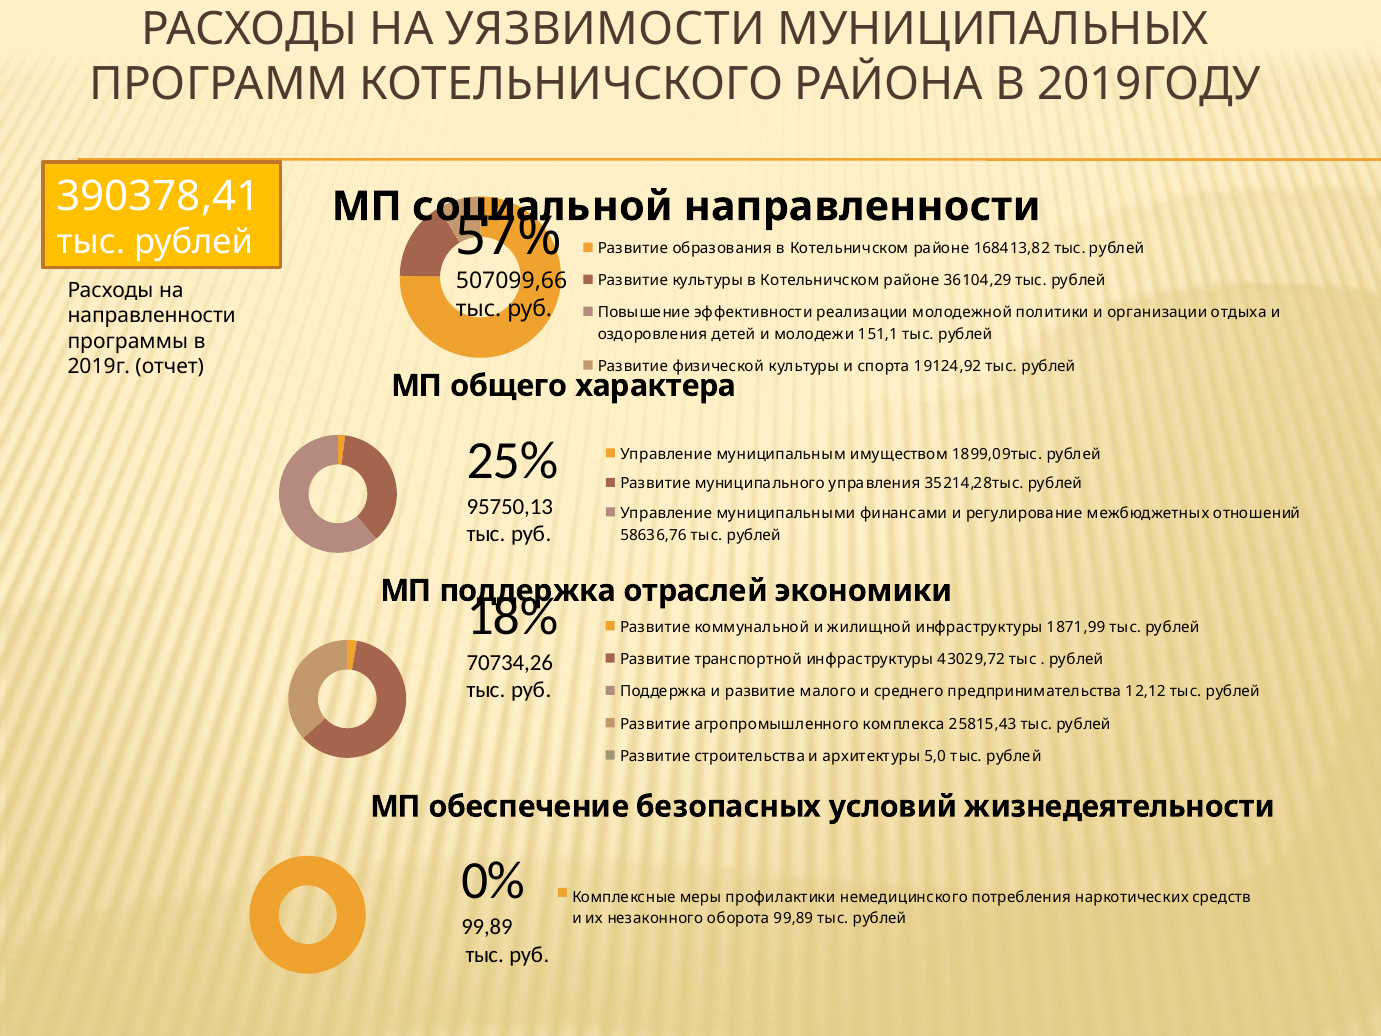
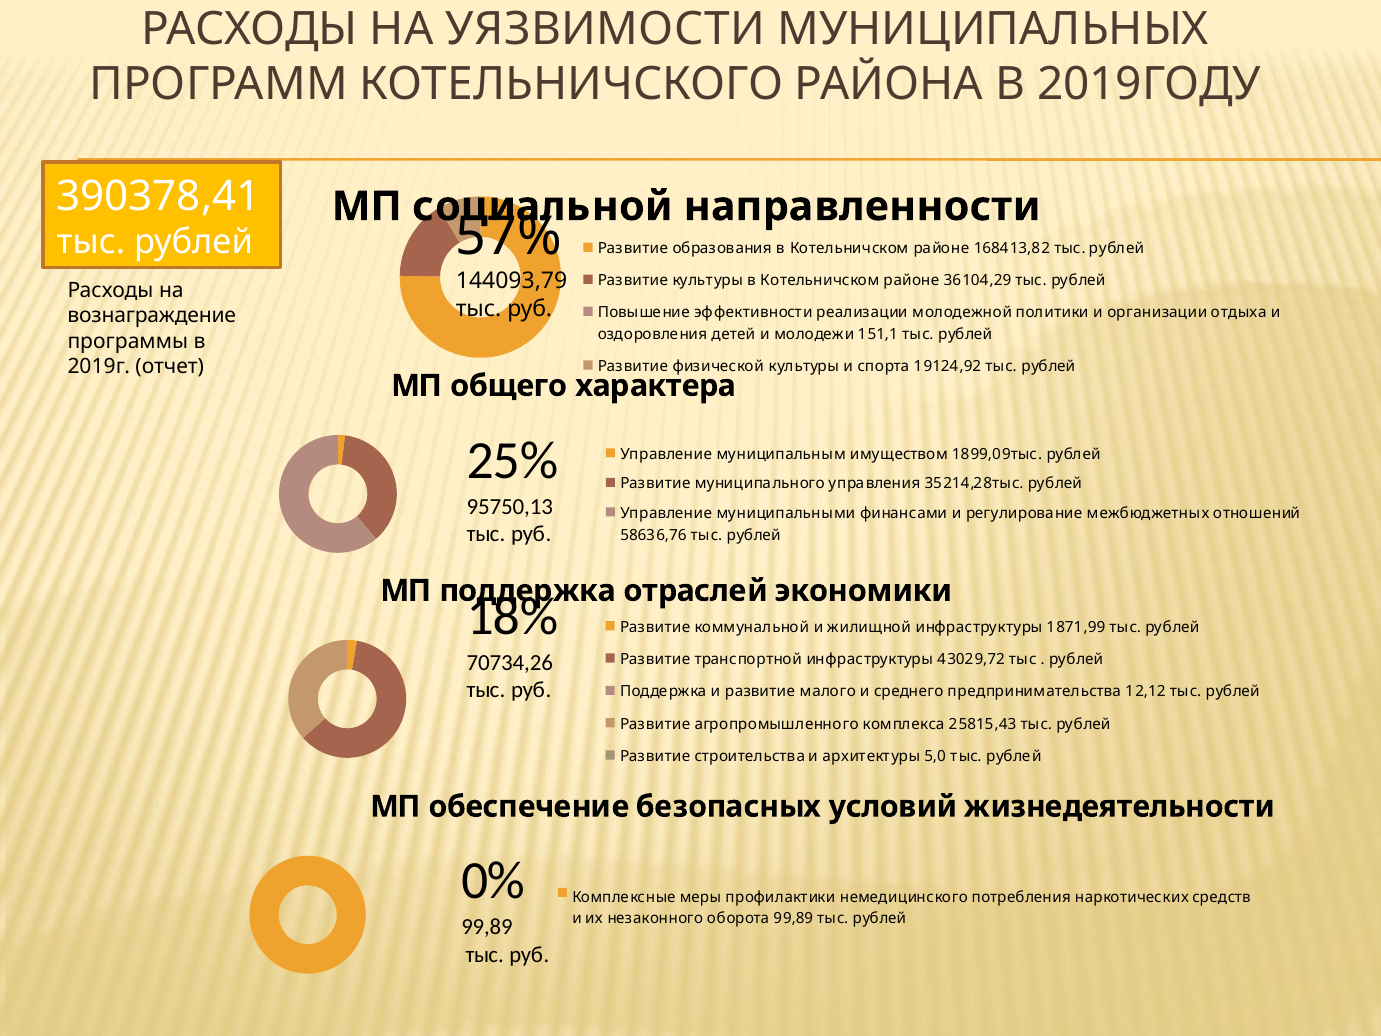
507099,66: 507099,66 -> 144093,79
направленности at (152, 316): направленности -> вознаграждение
